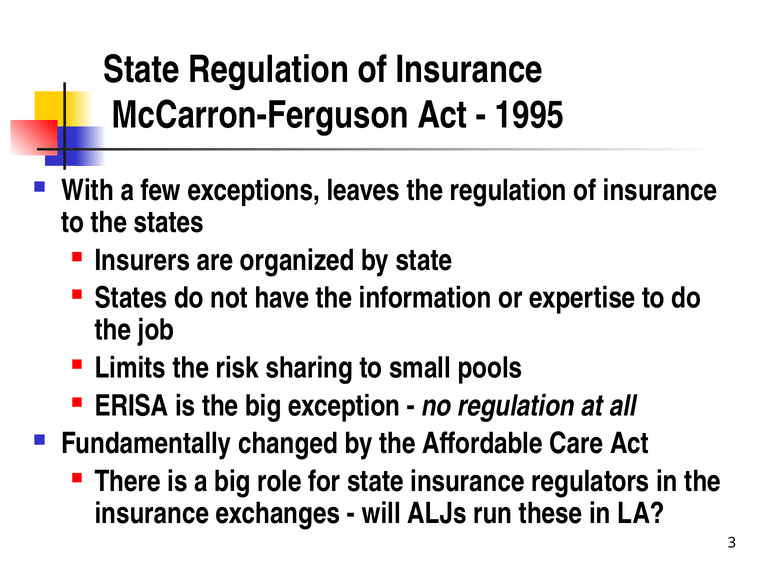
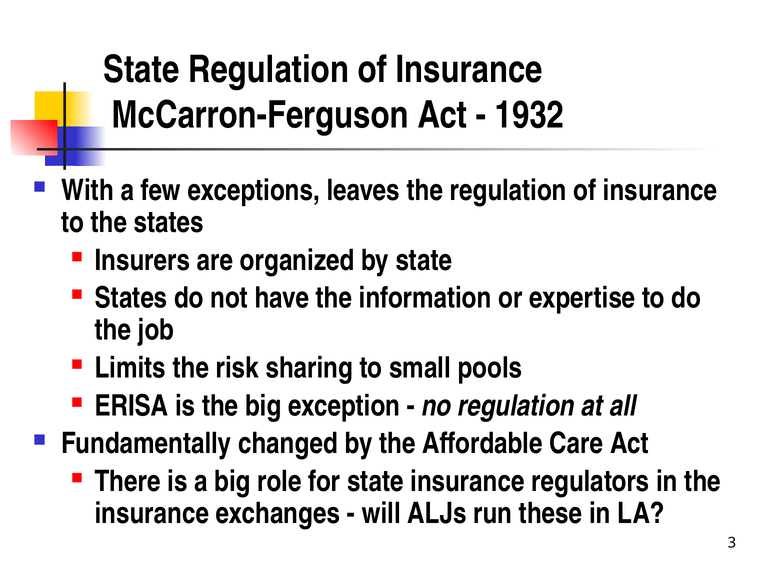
1995: 1995 -> 1932
